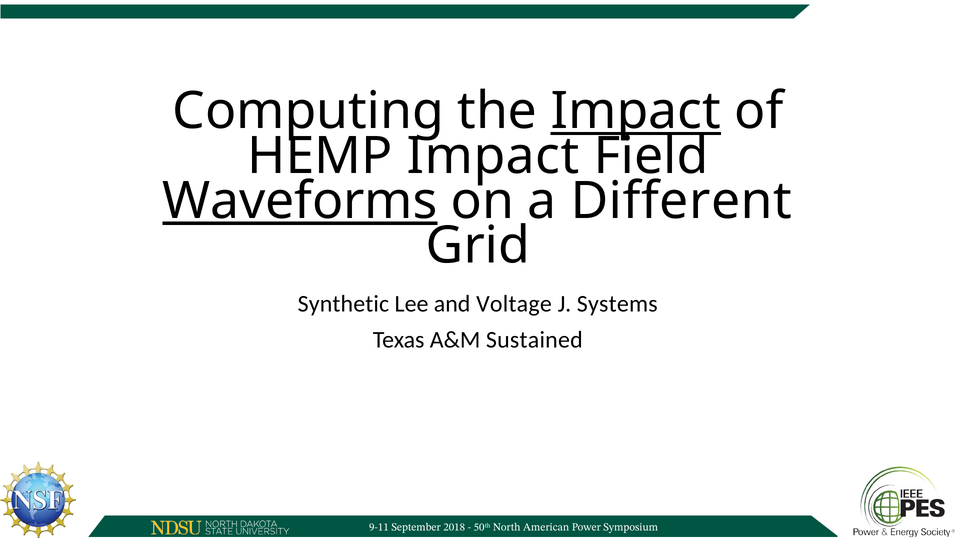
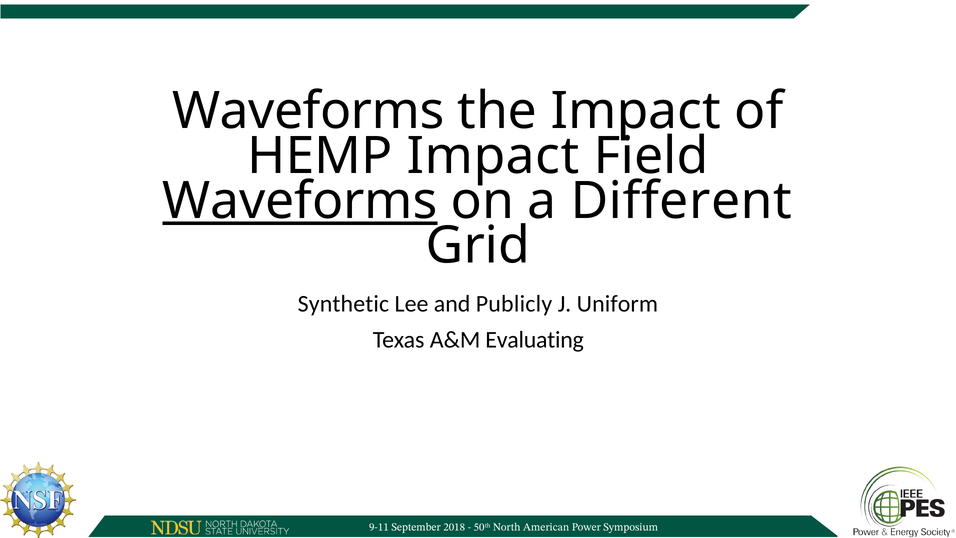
Computing at (308, 111): Computing -> Waveforms
Impact at (636, 111) underline: present -> none
Voltage: Voltage -> Publicly
Systems: Systems -> Uniform
Sustained: Sustained -> Evaluating
